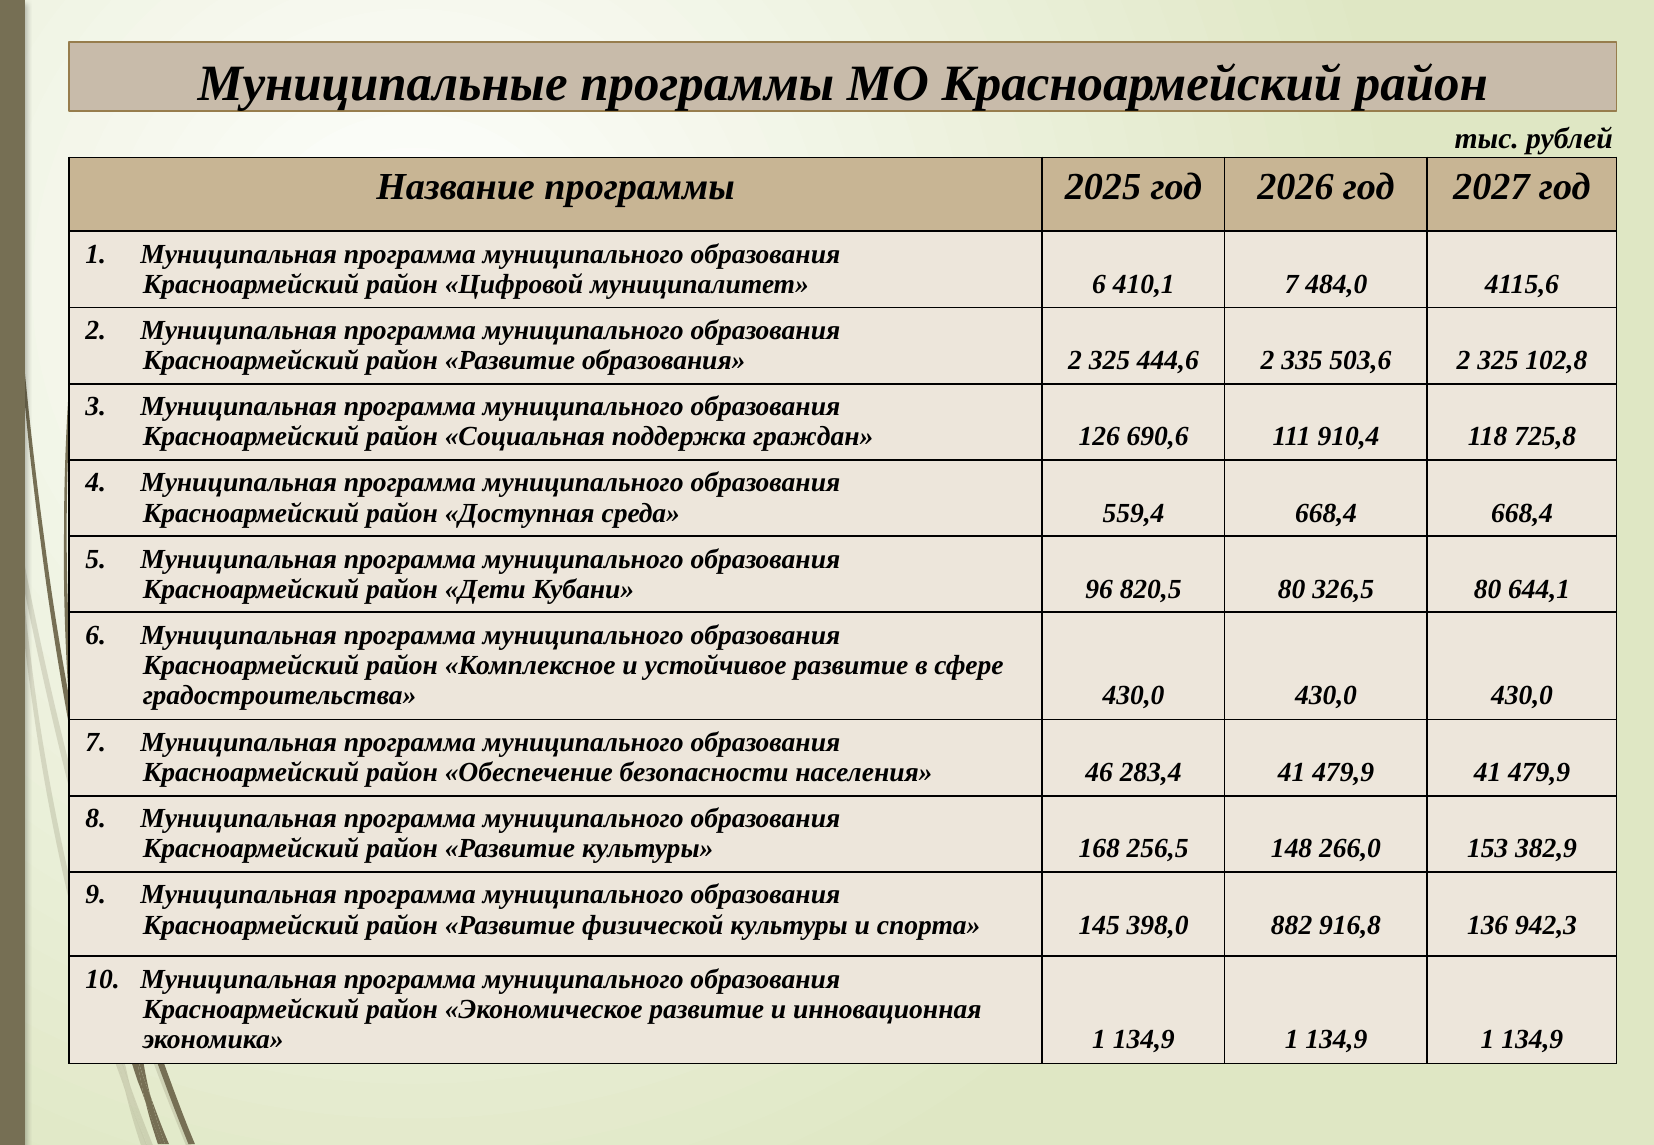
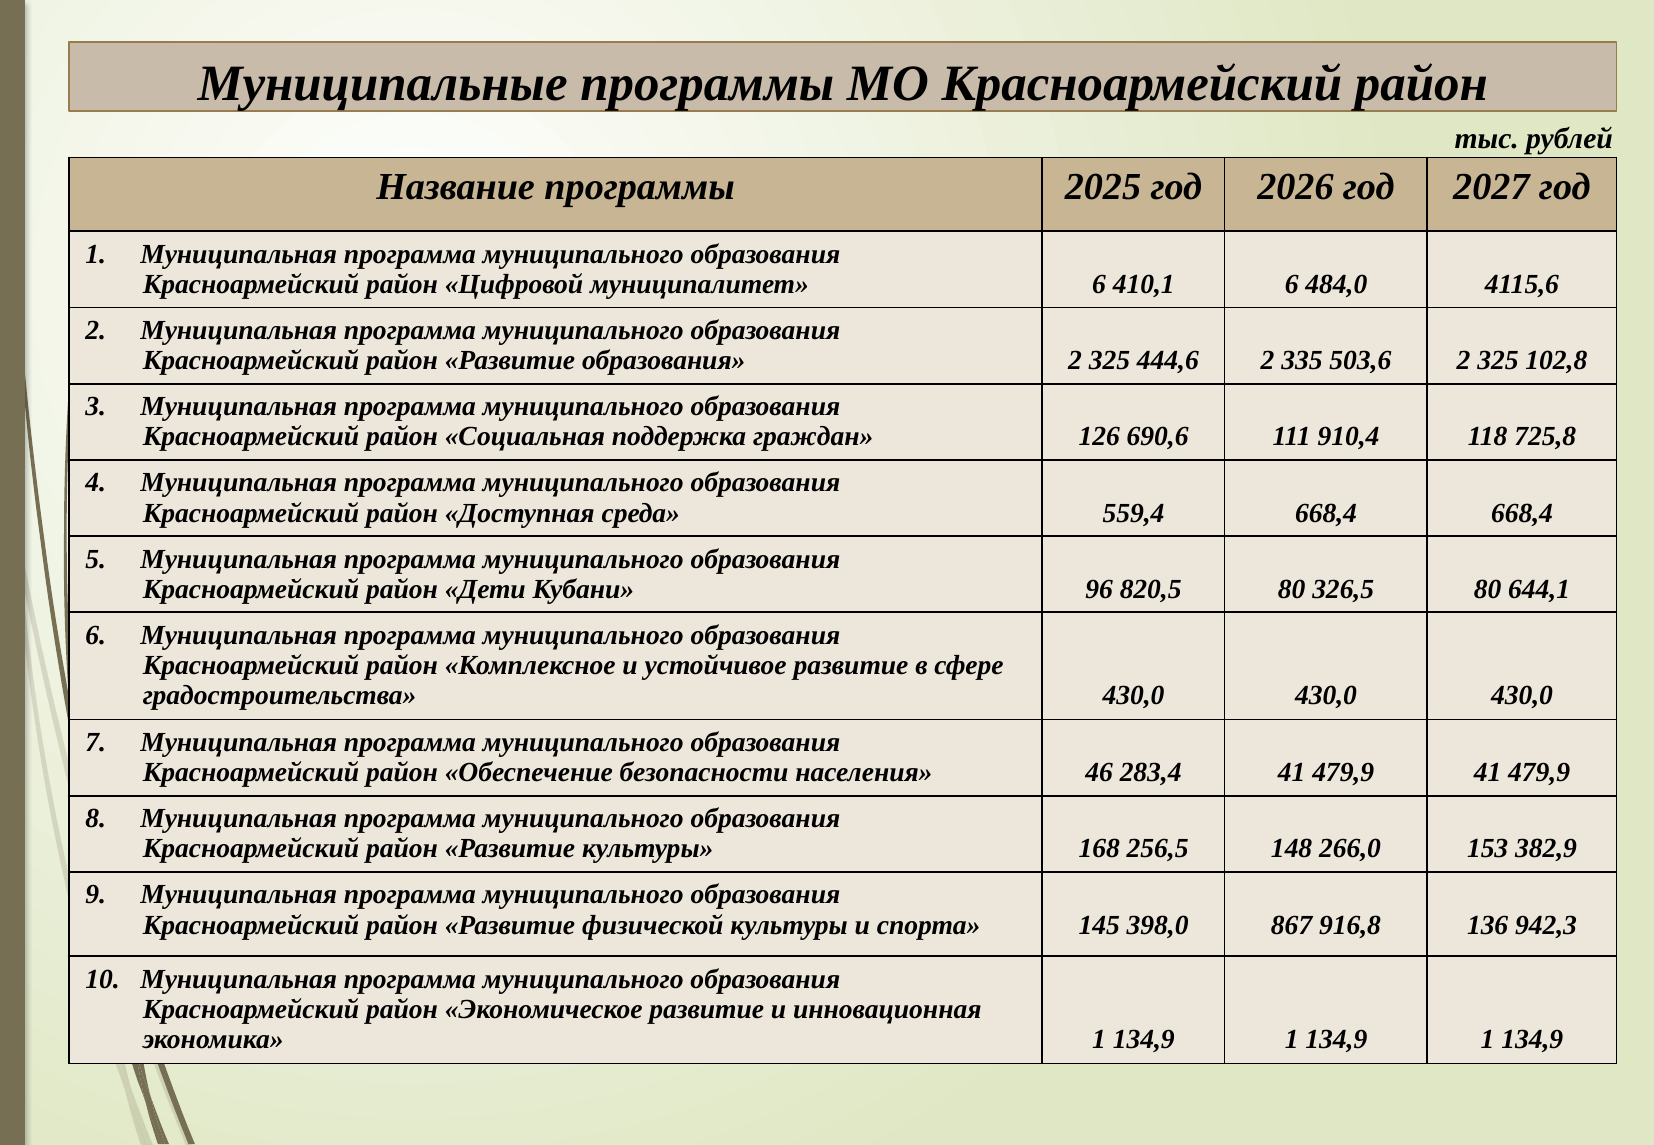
410,1 7: 7 -> 6
882: 882 -> 867
